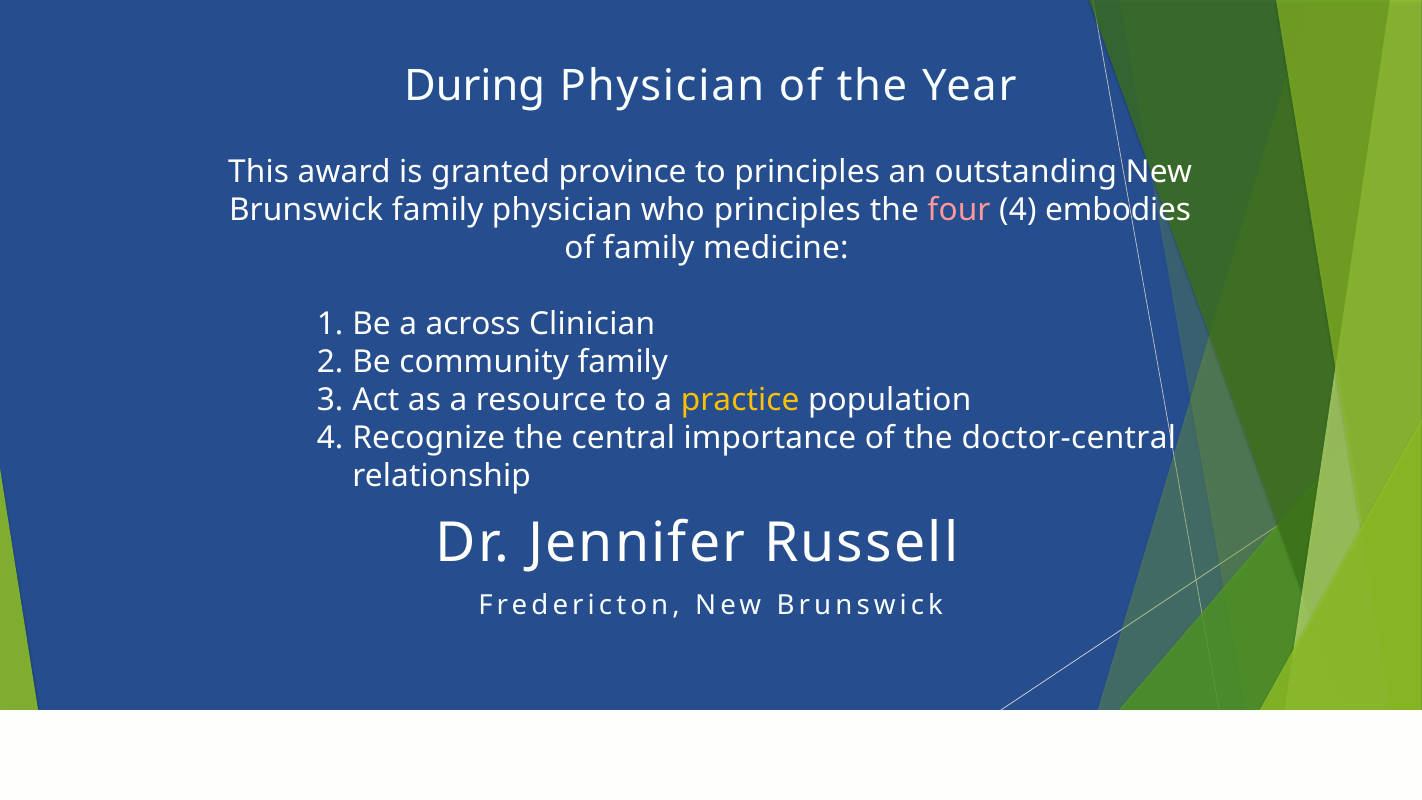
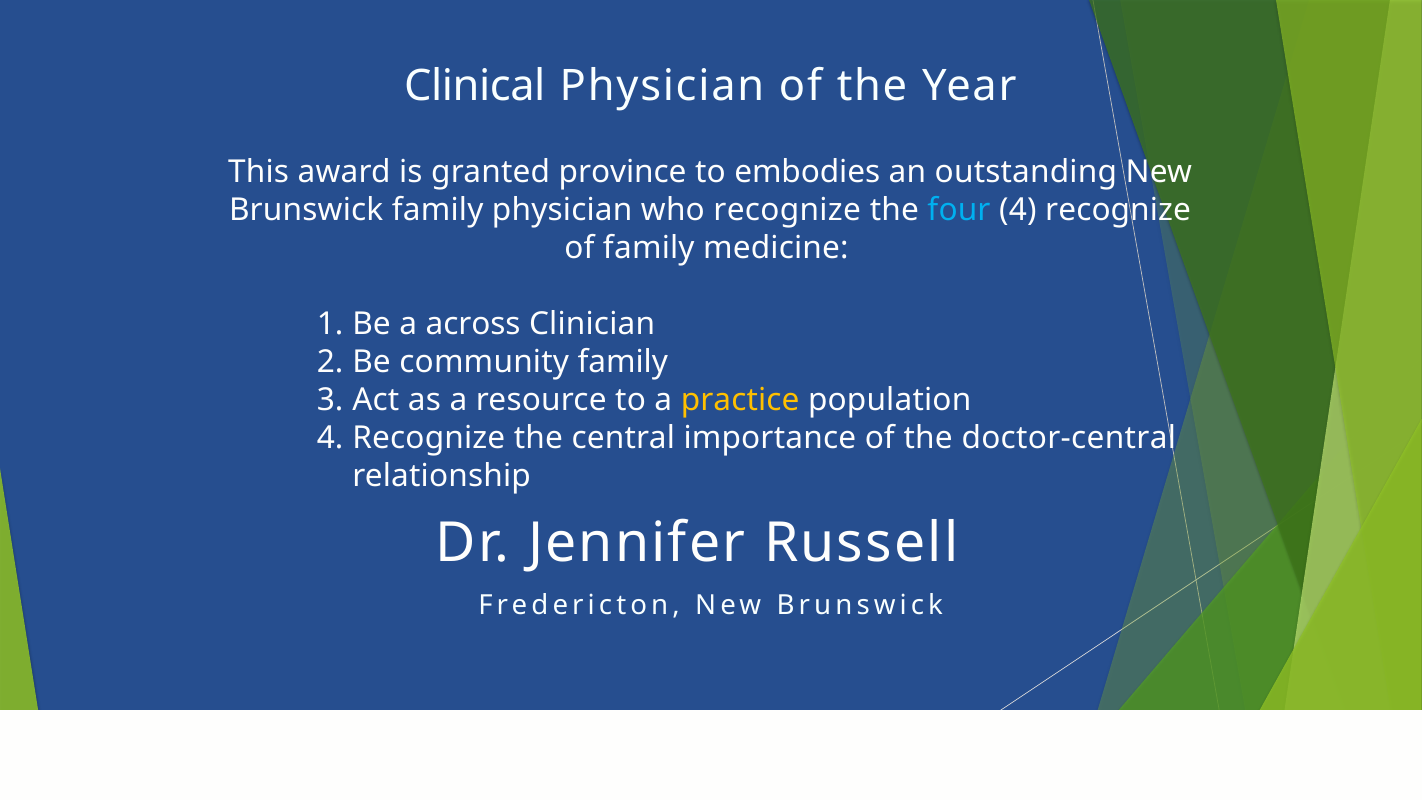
During: During -> Clinical
to principles: principles -> embodies
who principles: principles -> recognize
four colour: pink -> light blue
embodies at (1118, 210): embodies -> recognize
